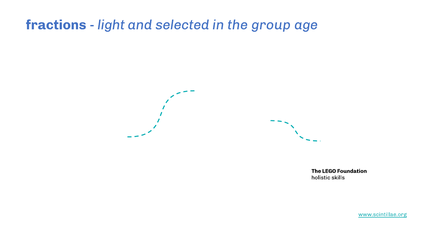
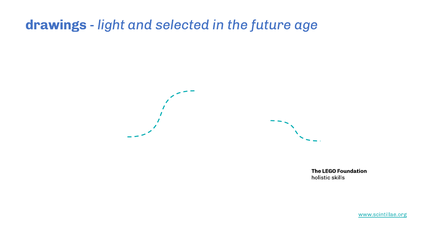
fractions: fractions -> drawings
group: group -> future
